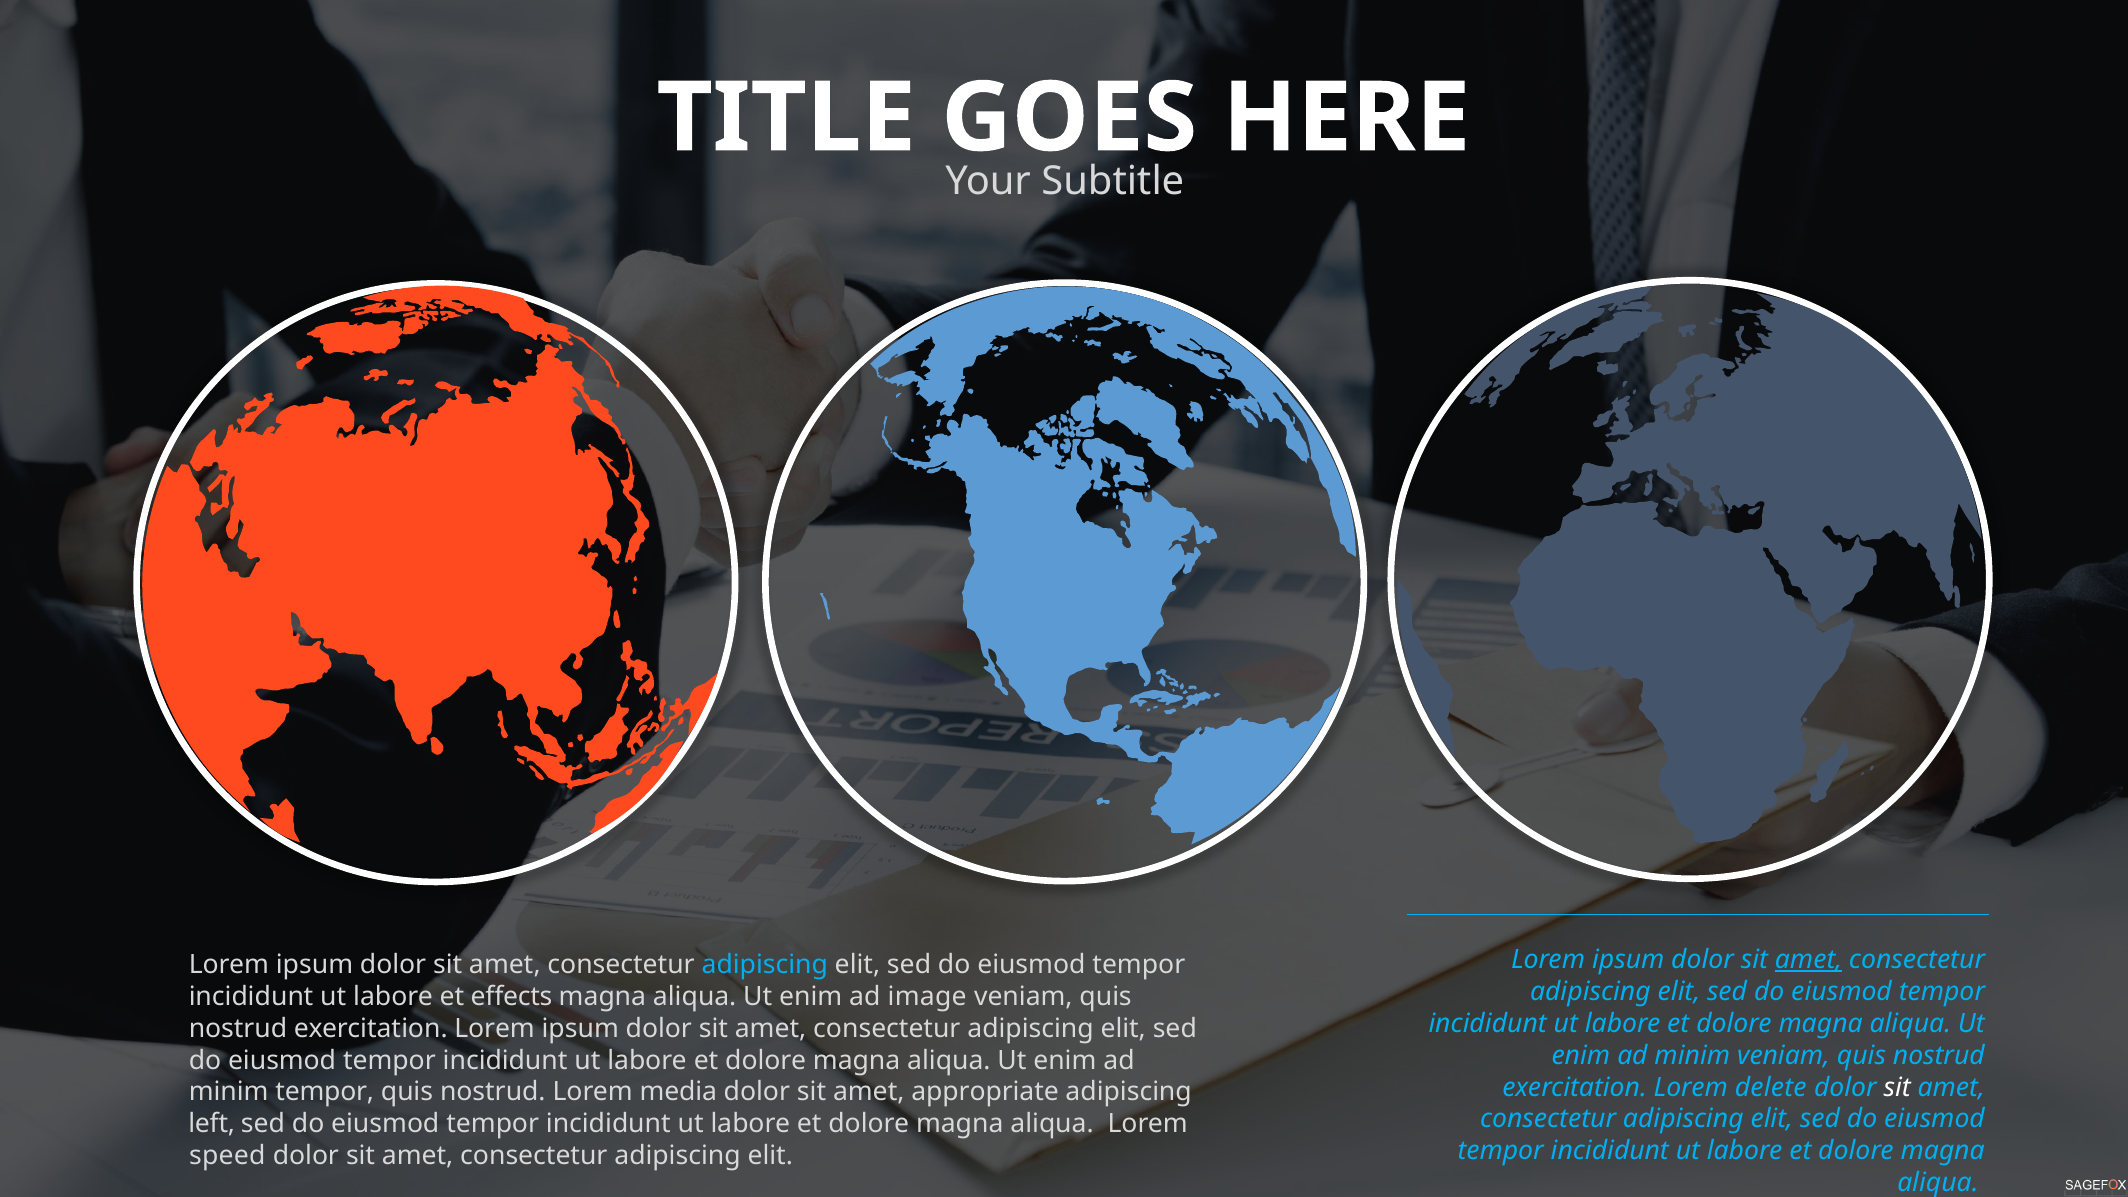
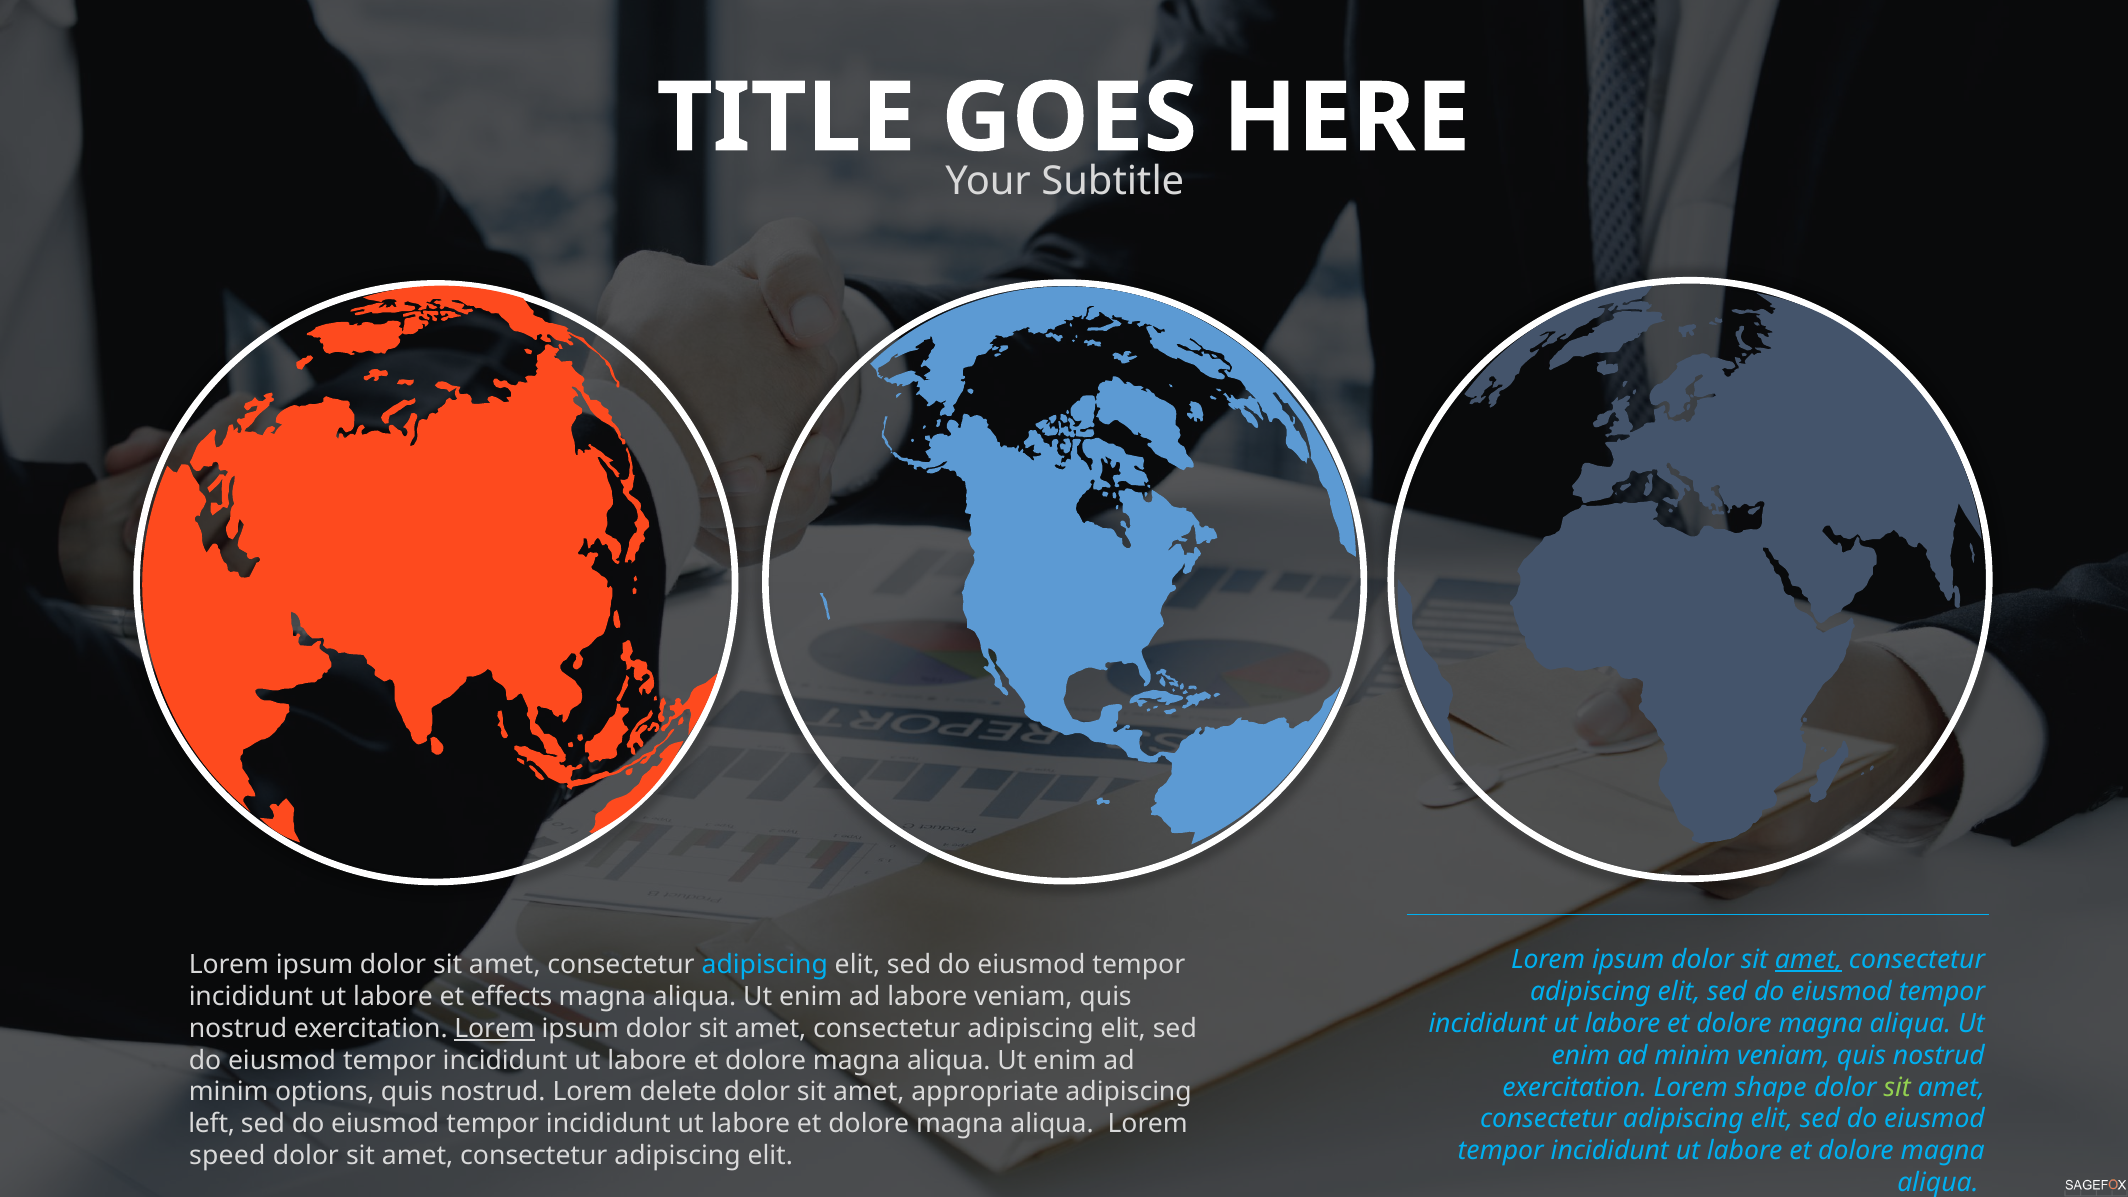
ad image: image -> labore
Lorem at (495, 1028) underline: none -> present
delete: delete -> shape
sit at (1897, 1087) colour: white -> light green
minim tempor: tempor -> options
media: media -> delete
